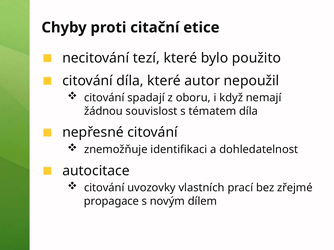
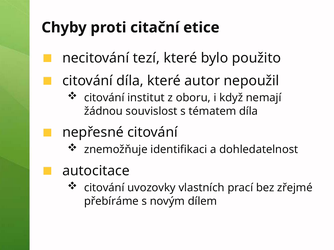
spadají: spadají -> institut
propagace: propagace -> přebíráme
